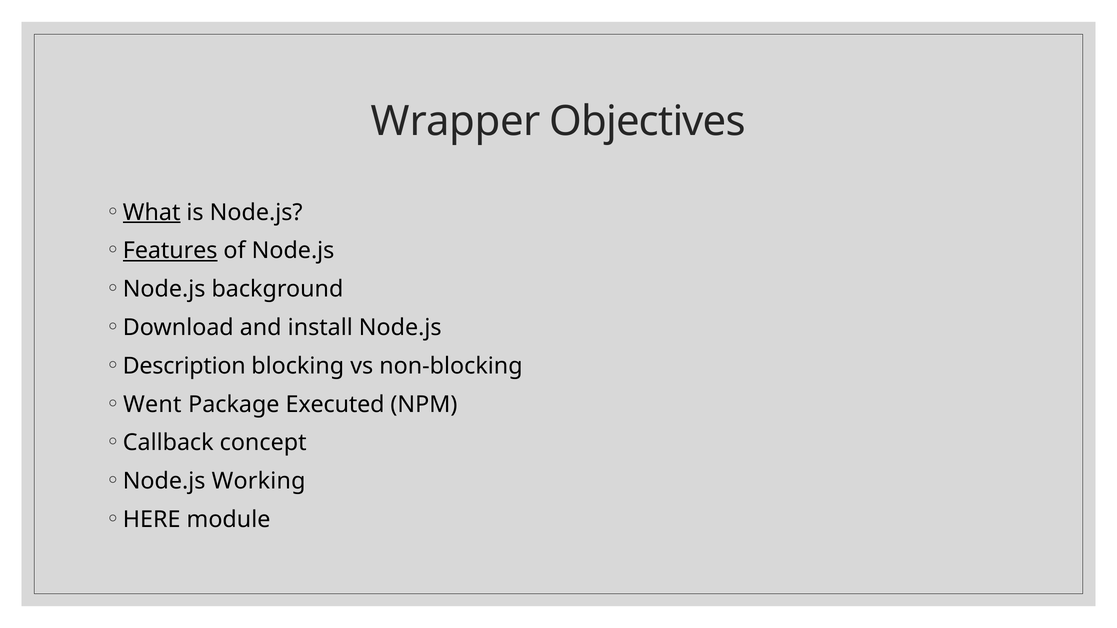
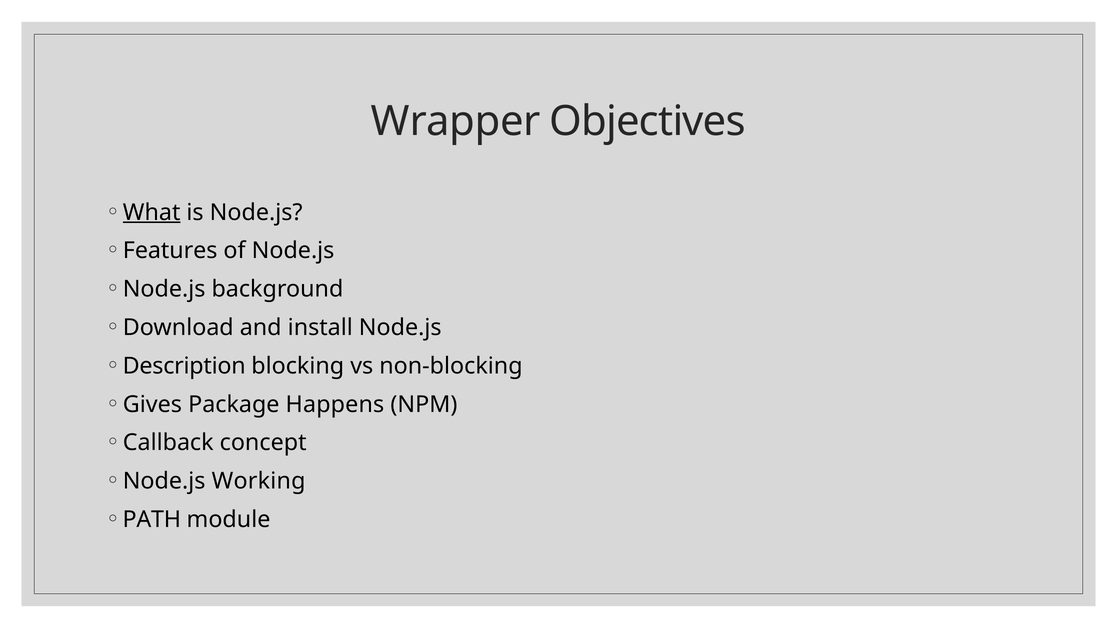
Features underline: present -> none
Went: Went -> Gives
Executed: Executed -> Happens
HERE: HERE -> PATH
